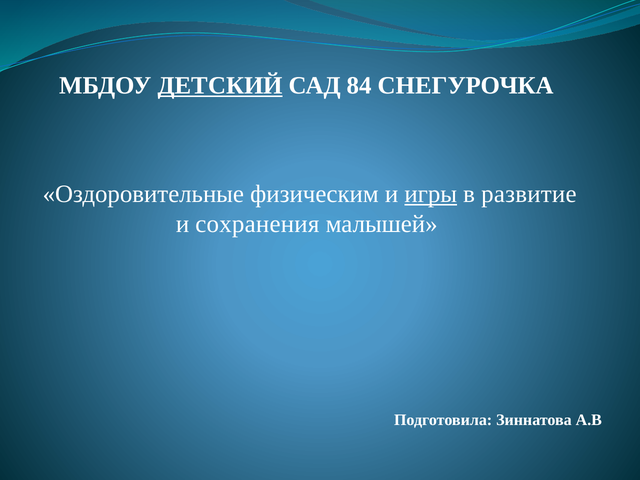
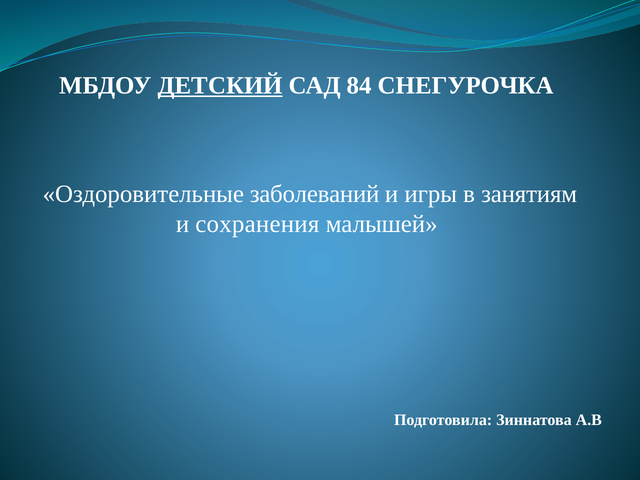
физическим: физическим -> заболеваний
игры underline: present -> none
развитие: развитие -> занятиям
